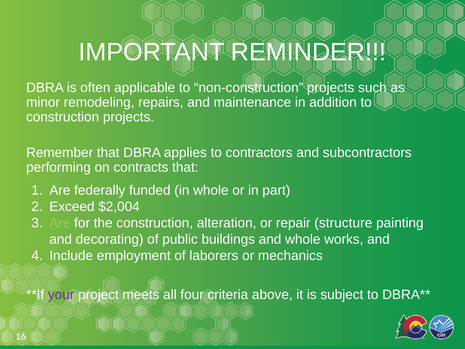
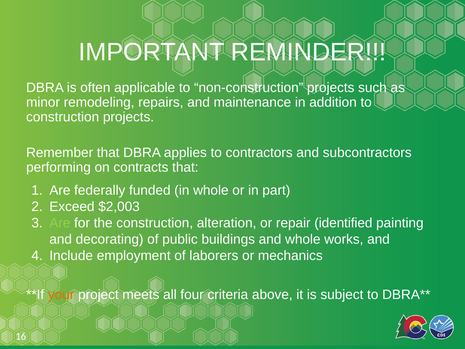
$2,004: $2,004 -> $2,003
structure: structure -> identified
your colour: purple -> orange
